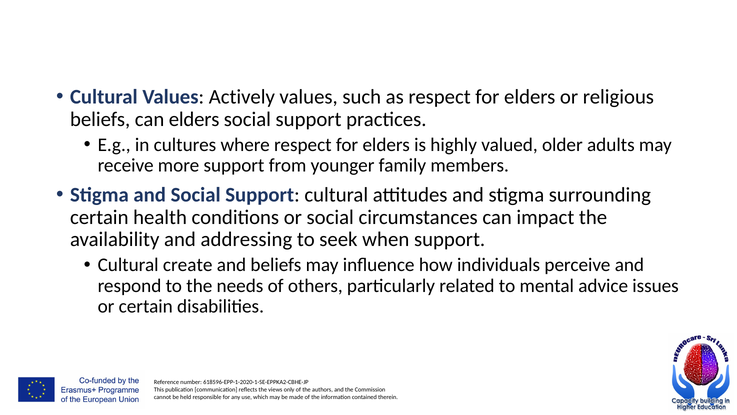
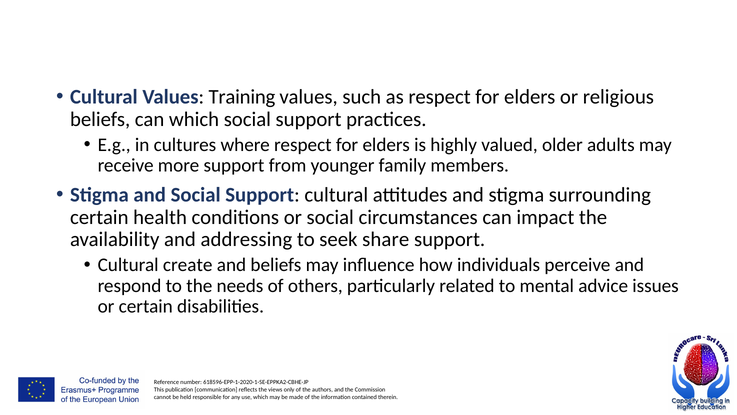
Actively: Actively -> Training
can elders: elders -> which
when: when -> share
